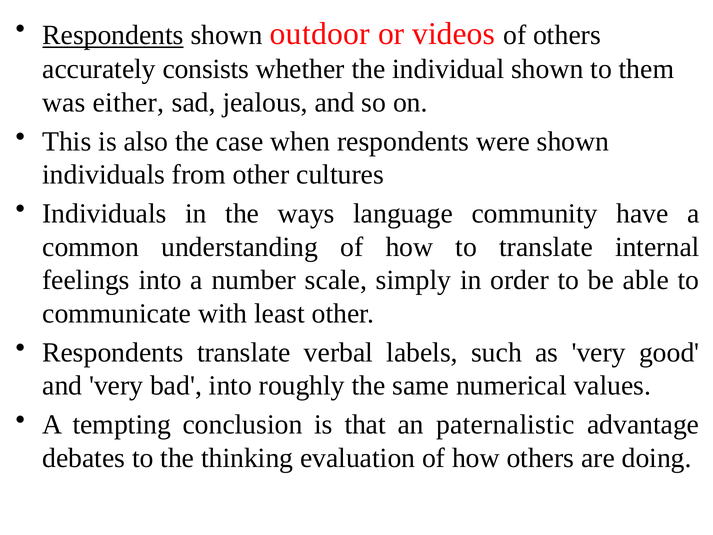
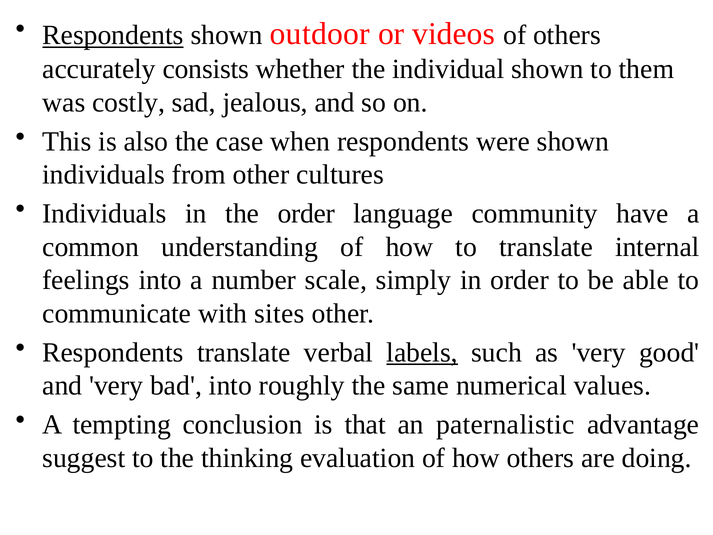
either: either -> costly
the ways: ways -> order
least: least -> sites
labels underline: none -> present
debates: debates -> suggest
